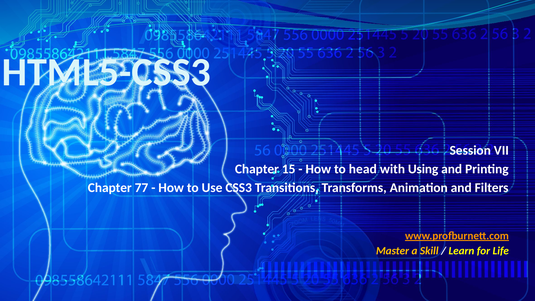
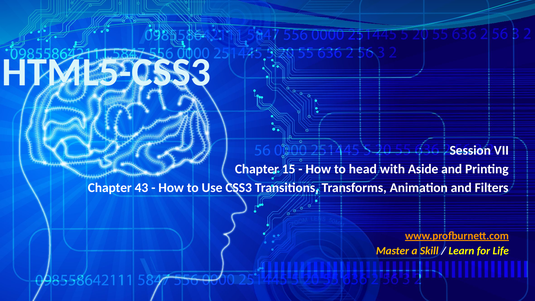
Using: Using -> Aside
77: 77 -> 43
